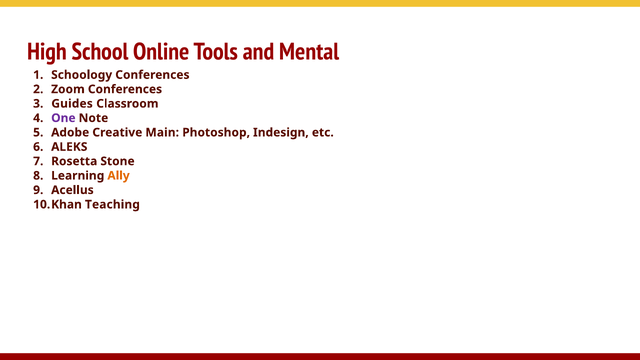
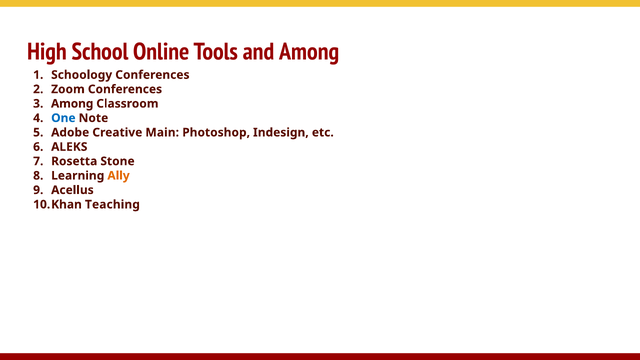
and Mental: Mental -> Among
Guides at (72, 104): Guides -> Among
One colour: purple -> blue
